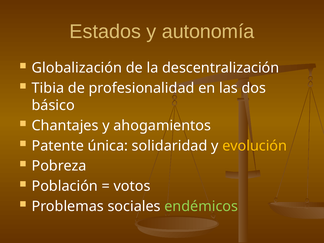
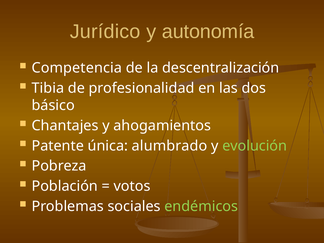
Estados: Estados -> Jurídico
Globalización: Globalización -> Competencia
solidaridad: solidaridad -> alumbrado
evolución colour: yellow -> light green
